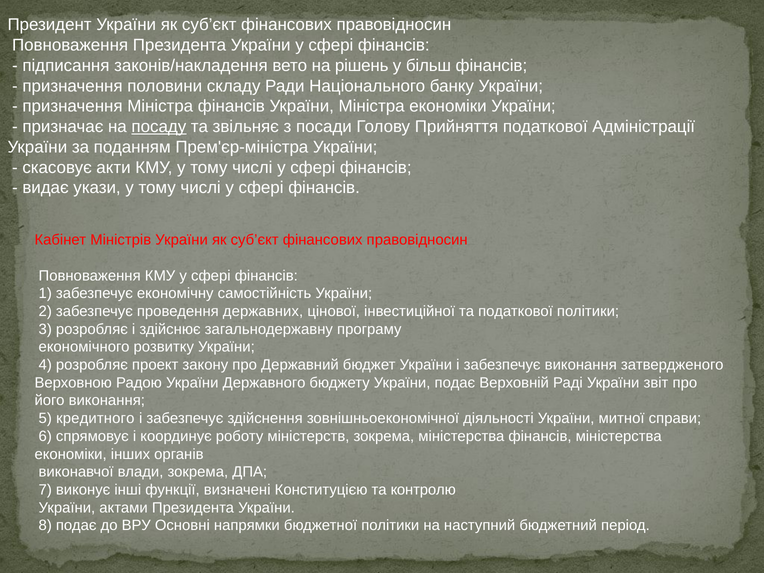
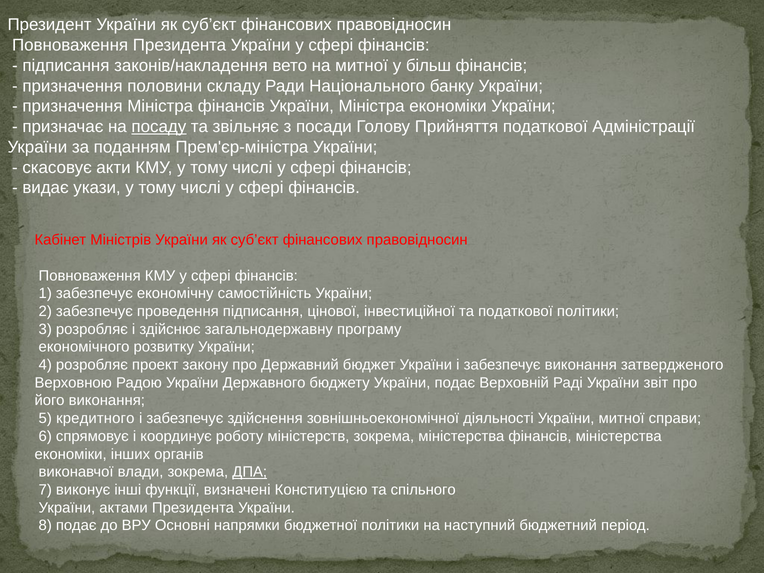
на рішень: рішень -> митної
проведення державних: державних -> підписання
ДПА underline: none -> present
контролю: контролю -> спільного
